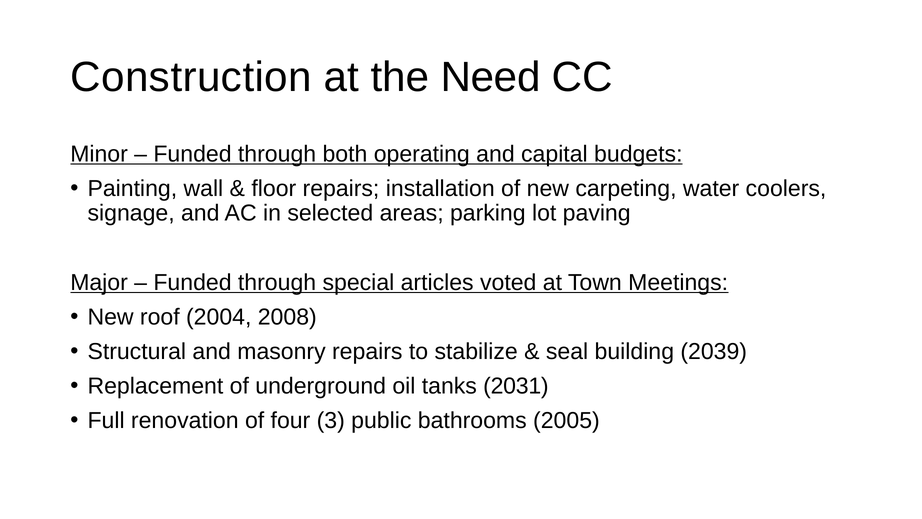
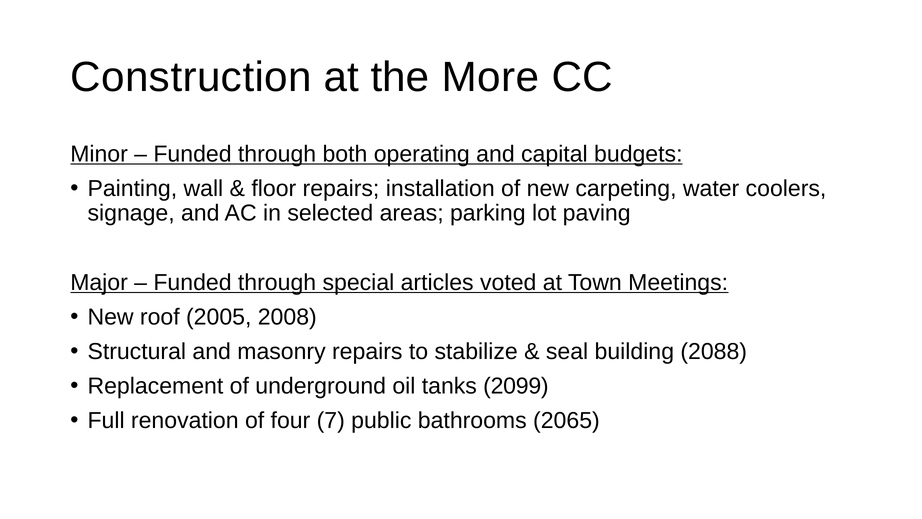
Need: Need -> More
2004: 2004 -> 2005
2039: 2039 -> 2088
2031: 2031 -> 2099
3: 3 -> 7
2005: 2005 -> 2065
